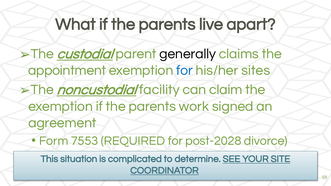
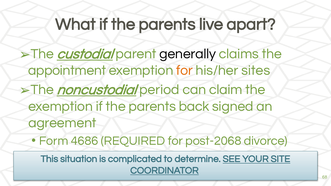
for at (185, 70) colour: blue -> orange
facility: facility -> period
work: work -> back
7553: 7553 -> 4686
post-2028: post-2028 -> post-2068
